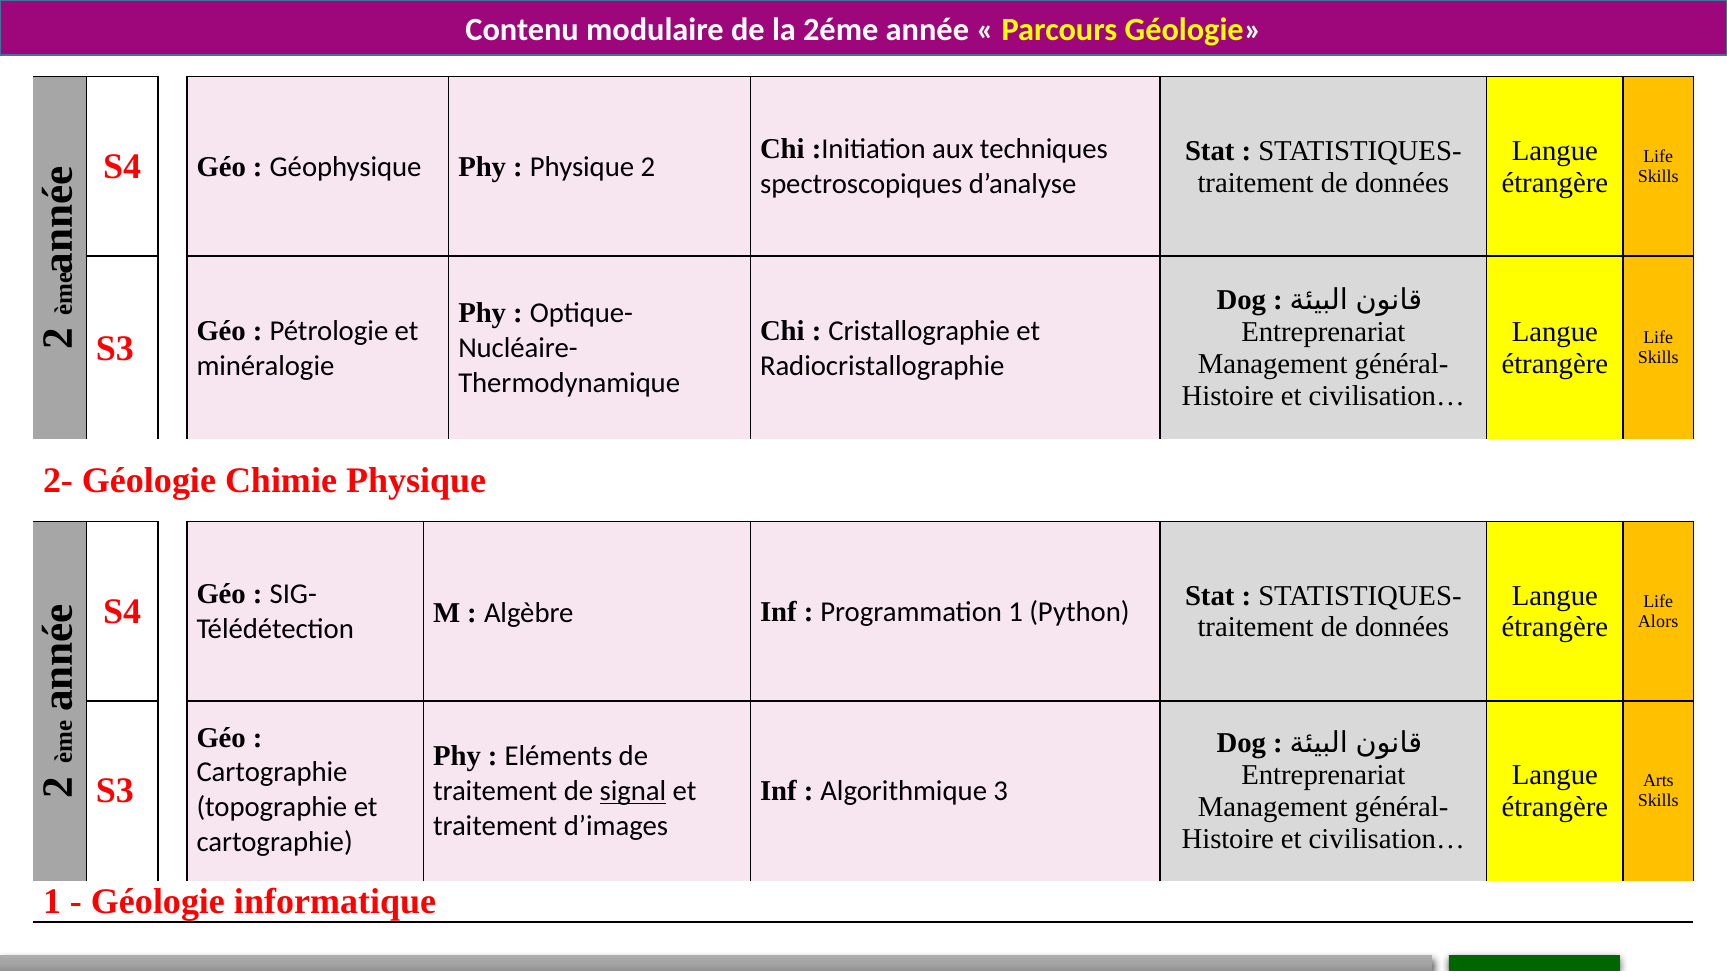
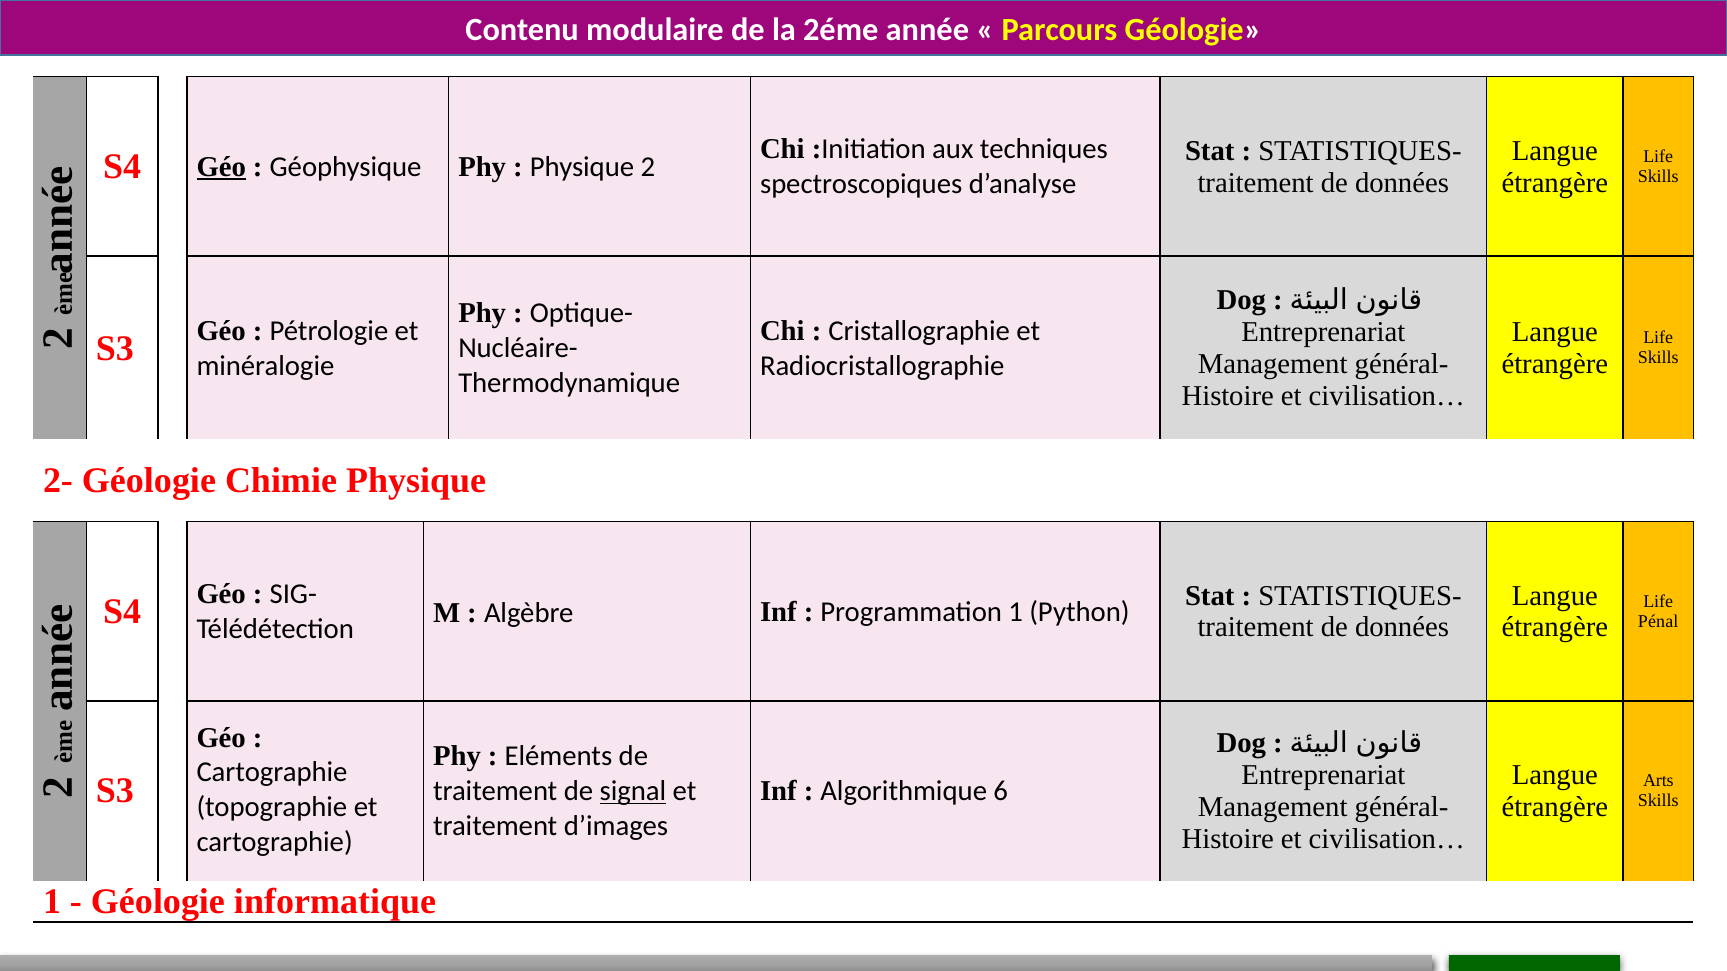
Géo at (221, 167) underline: none -> present
Alors: Alors -> Pénal
3: 3 -> 6
